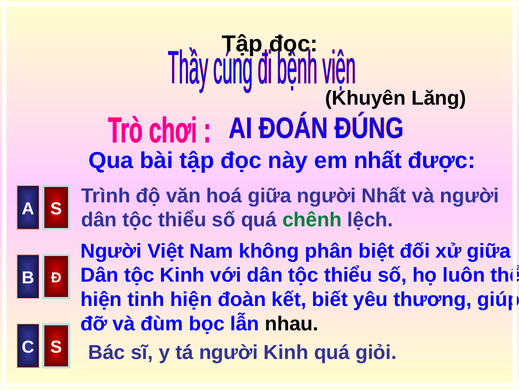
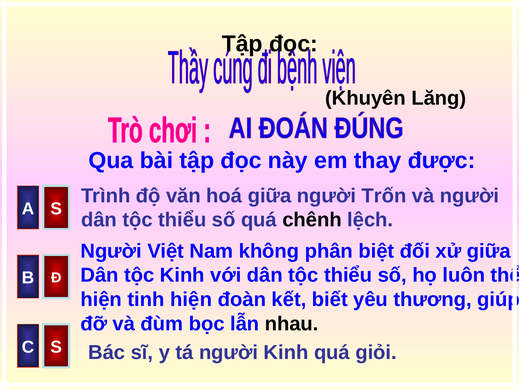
em nhất: nhất -> thay
người Nhất: Nhất -> Trốn
chênh colour: green -> black
